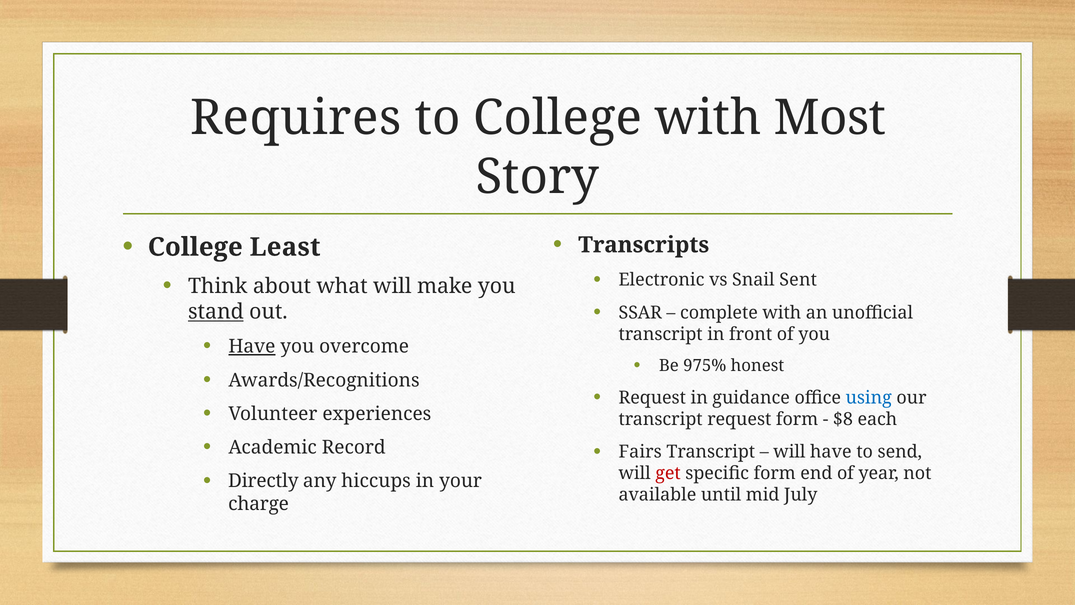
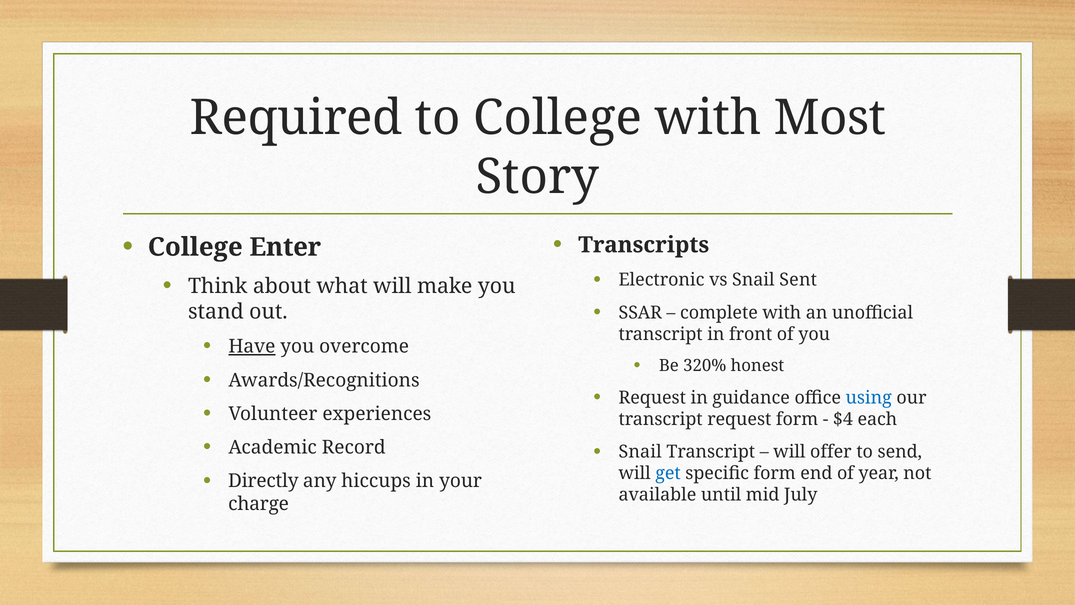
Requires: Requires -> Required
Least: Least -> Enter
stand underline: present -> none
975%: 975% -> 320%
$8: $8 -> $4
Fairs at (640, 452): Fairs -> Snail
will have: have -> offer
get colour: red -> blue
